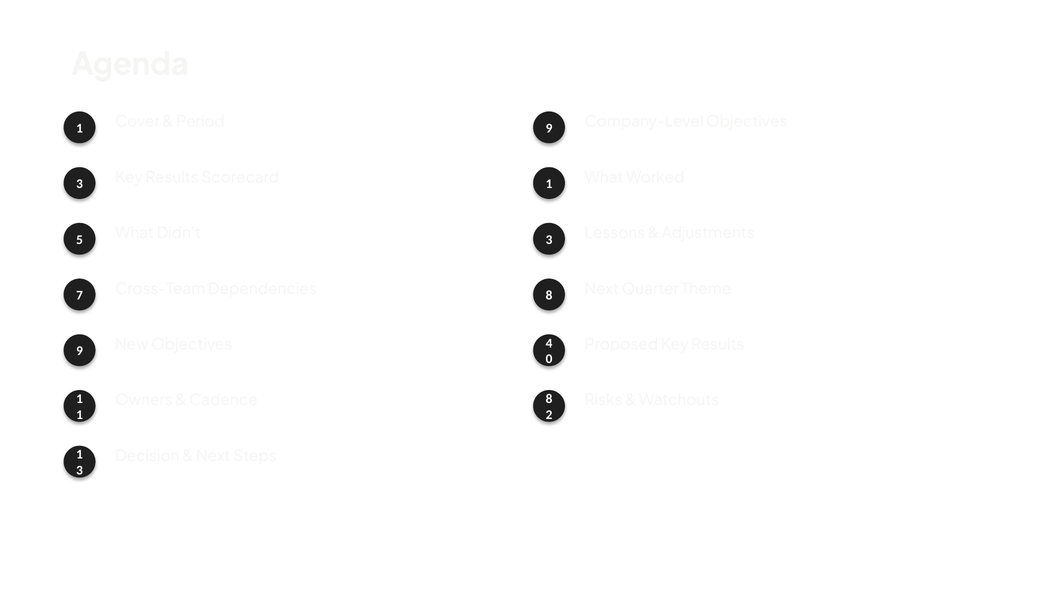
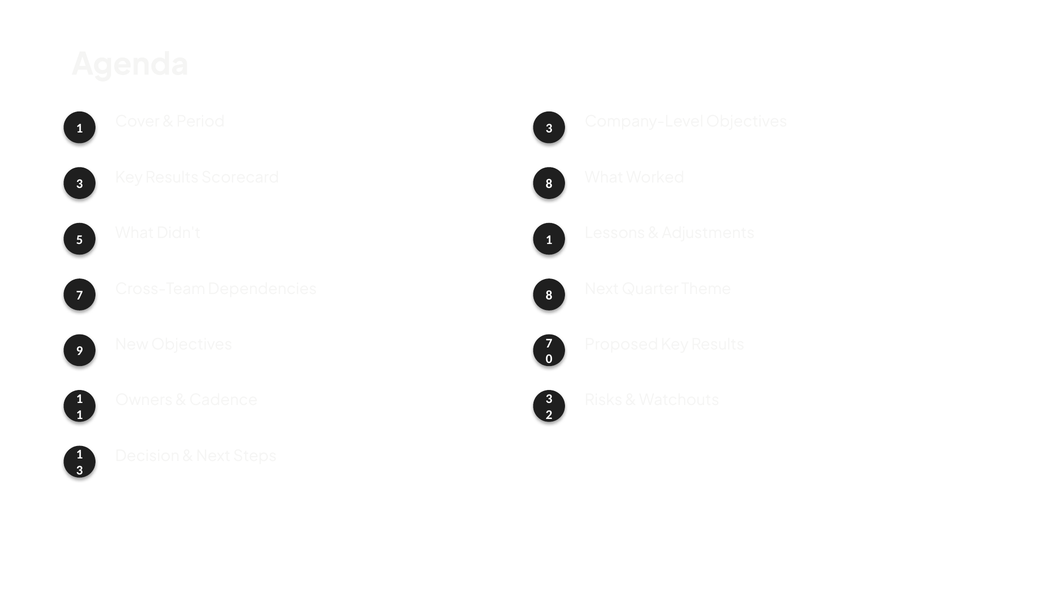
Period 9: 9 -> 3
Scorecard 1: 1 -> 8
Didn't 3: 3 -> 1
Objectives 4: 4 -> 7
Cadence 8: 8 -> 3
